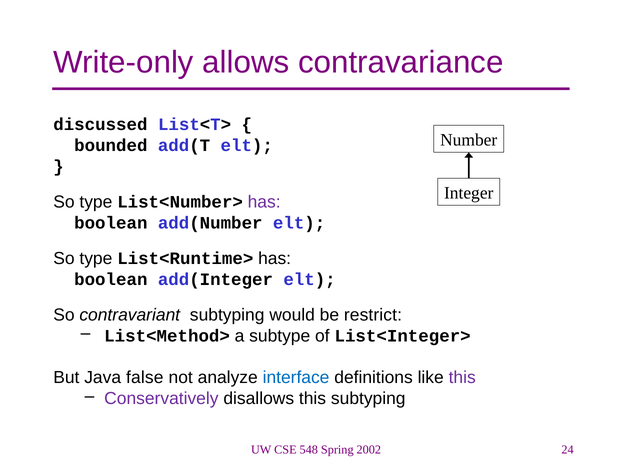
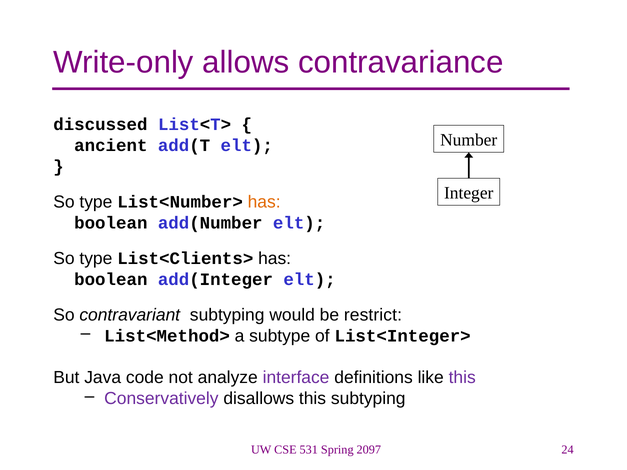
bounded: bounded -> ancient
has at (264, 202) colour: purple -> orange
List<Runtime>: List<Runtime> -> List<Clients>
false: false -> code
interface colour: blue -> purple
548: 548 -> 531
2002: 2002 -> 2097
